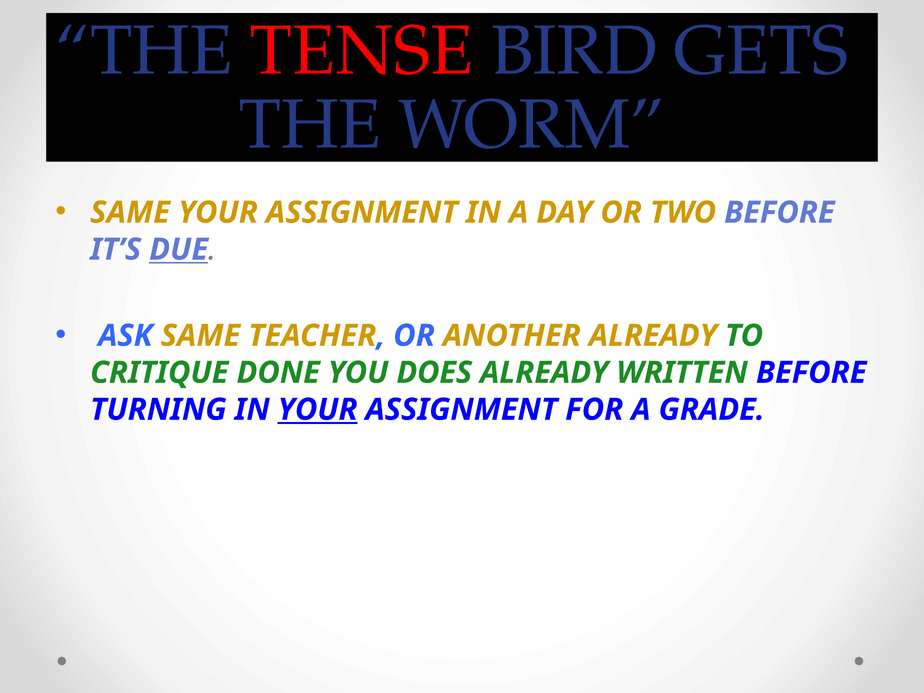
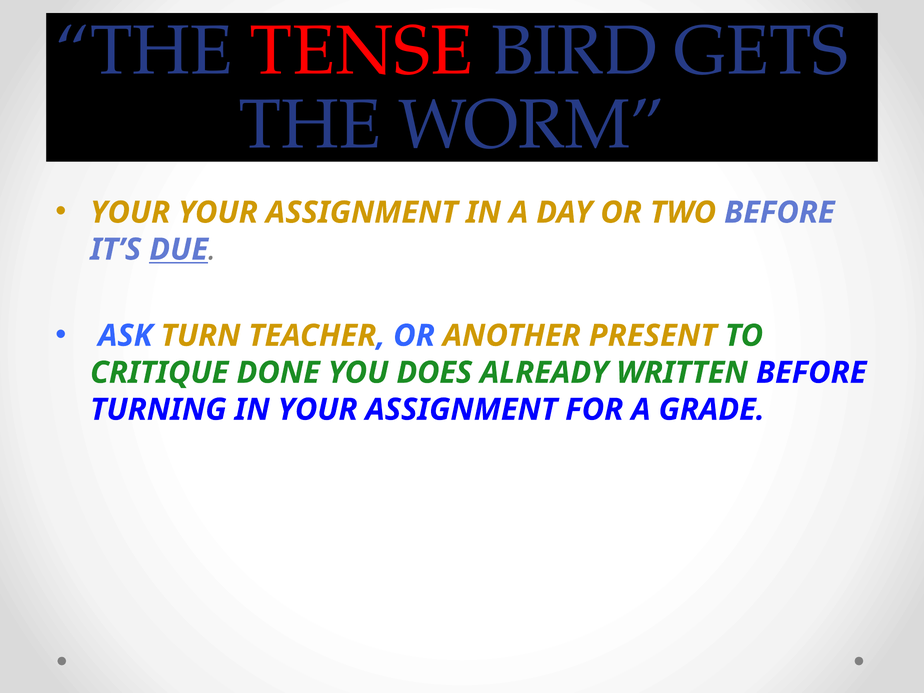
SAME at (130, 213): SAME -> YOUR
ASK SAME: SAME -> TURN
ANOTHER ALREADY: ALREADY -> PRESENT
YOUR at (318, 410) underline: present -> none
